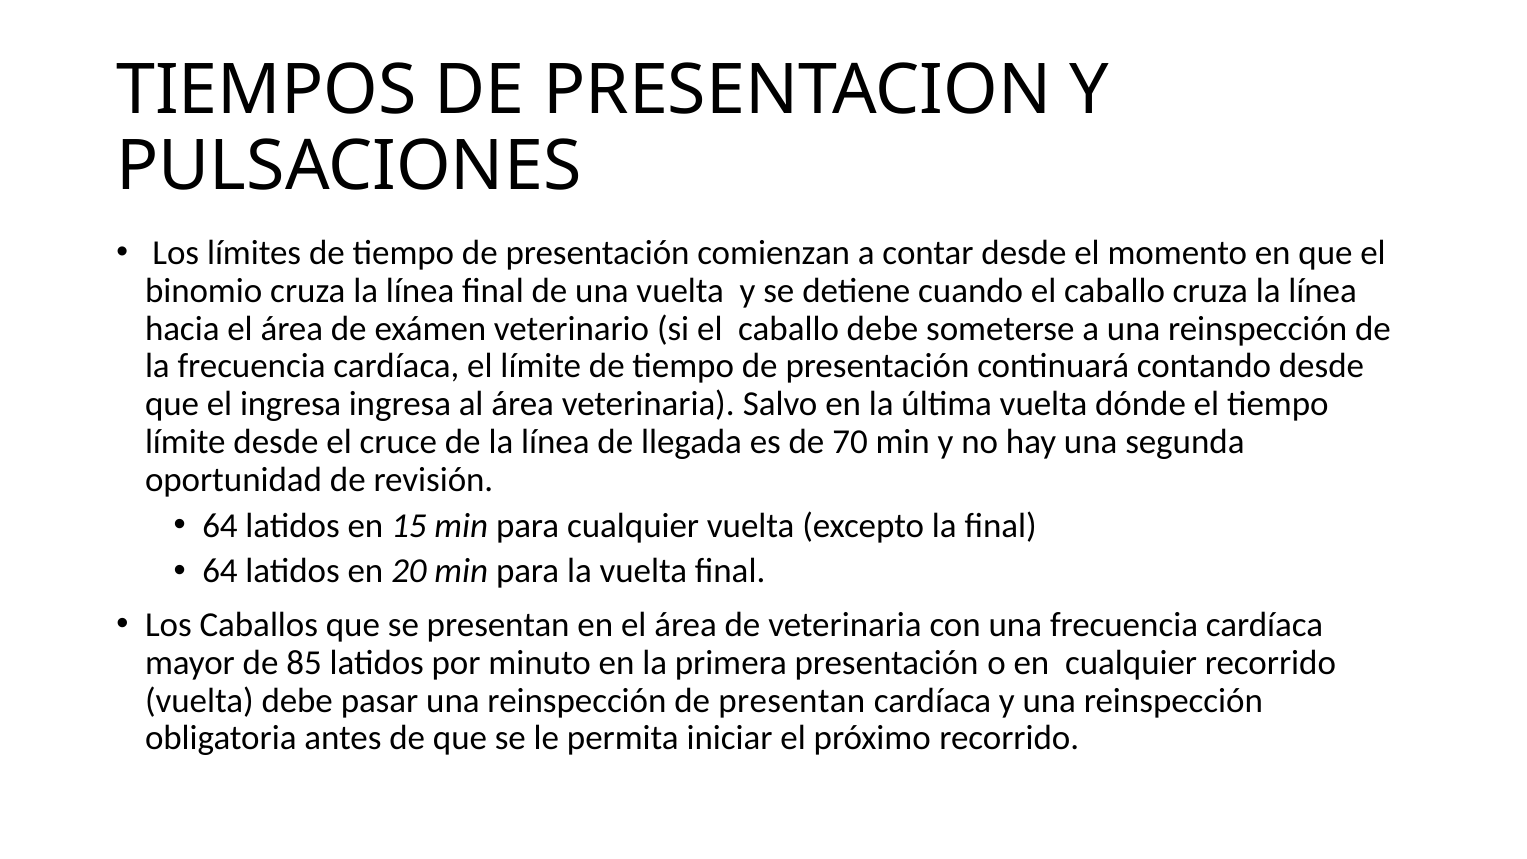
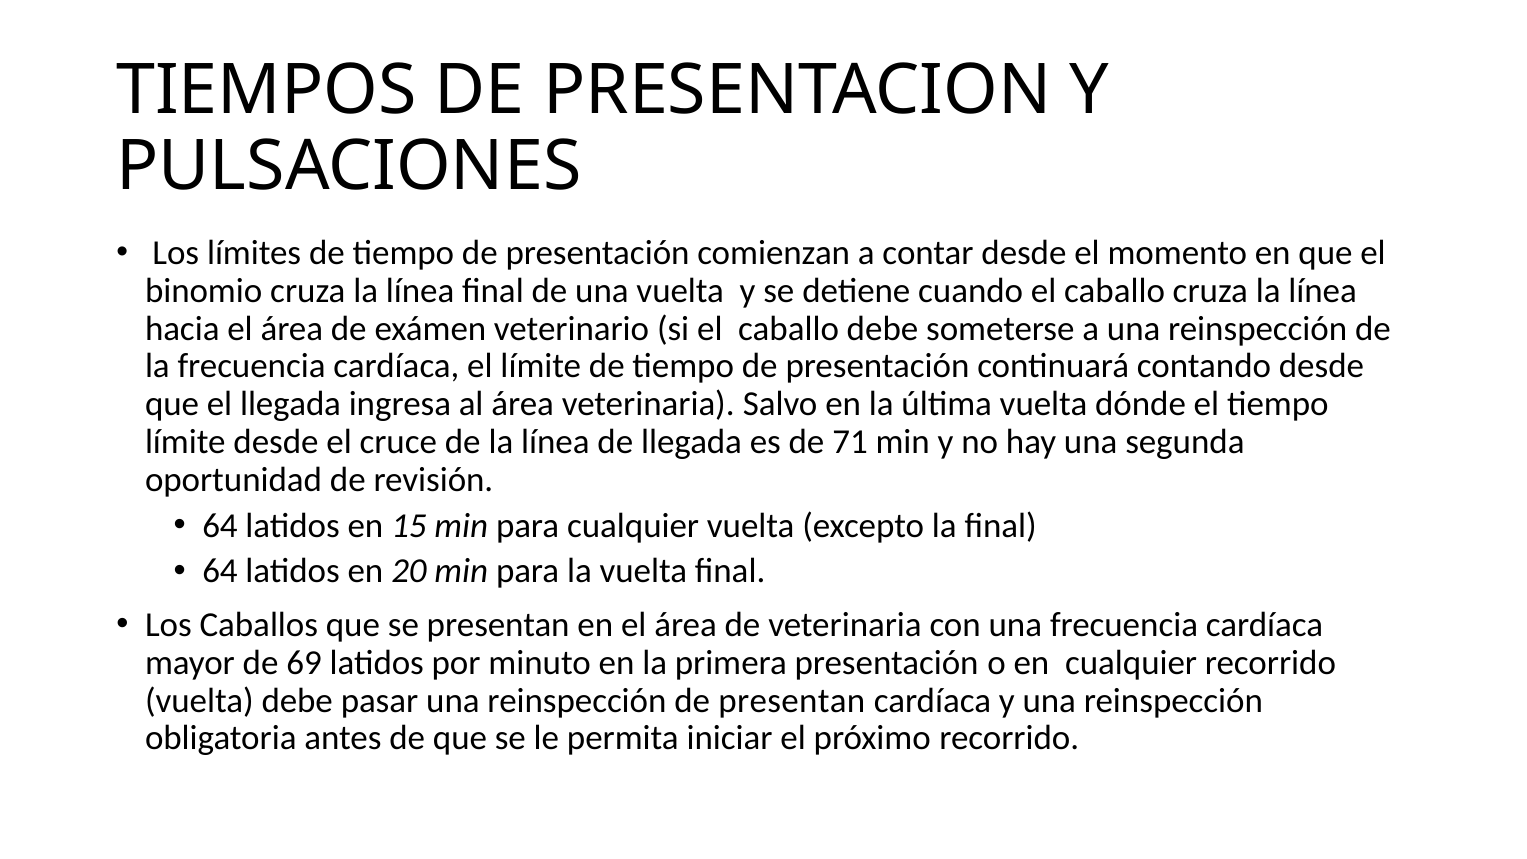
el ingresa: ingresa -> llegada
70: 70 -> 71
85: 85 -> 69
